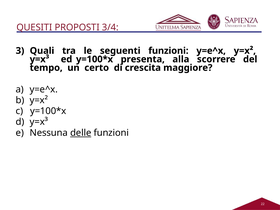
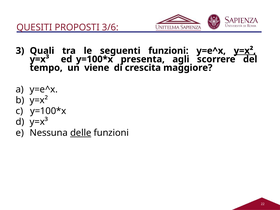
3/4: 3/4 -> 3/6
y=x² at (245, 51) underline: none -> present
alla: alla -> agli
certo: certo -> viene
